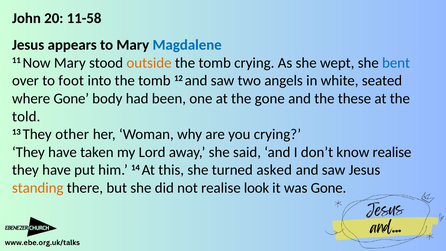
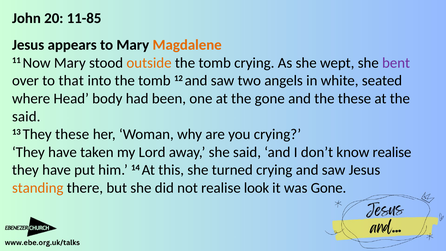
11-58: 11-58 -> 11-85
Magdalene colour: blue -> orange
bent colour: blue -> purple
foot: foot -> that
where Gone: Gone -> Head
told at (26, 116): told -> said
They other: other -> these
turned asked: asked -> crying
